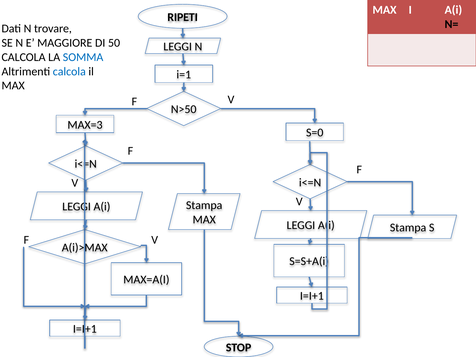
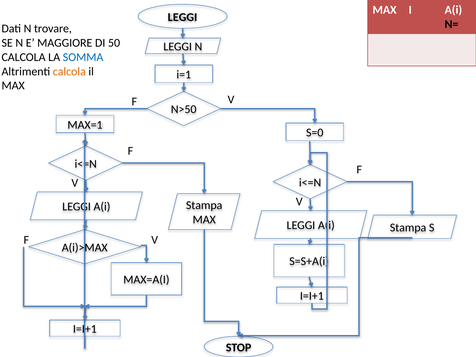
RIPETI at (183, 17): RIPETI -> LEGGI
calcola at (69, 71) colour: blue -> orange
MAX=3: MAX=3 -> MAX=1
